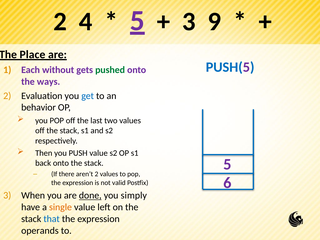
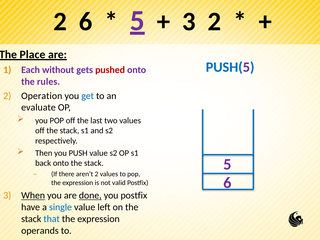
2 4: 4 -> 6
3 9: 9 -> 2
pushed colour: green -> red
ways: ways -> rules
Evaluation: Evaluation -> Operation
behavior: behavior -> evaluate
When underline: none -> present
you simply: simply -> postfix
single colour: orange -> blue
